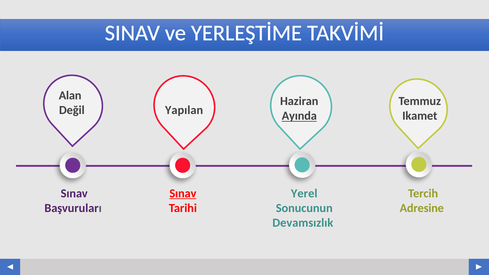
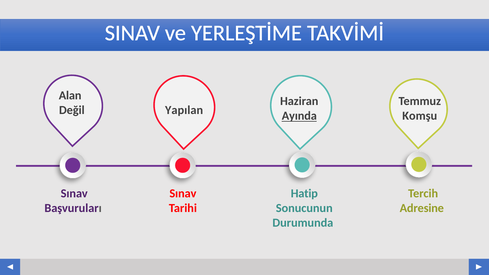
Ikamet: Ikamet -> Komşu
Sınav at (183, 194) underline: present -> none
Yerel: Yerel -> Hatip
Devamsızlık: Devamsızlık -> Durumunda
